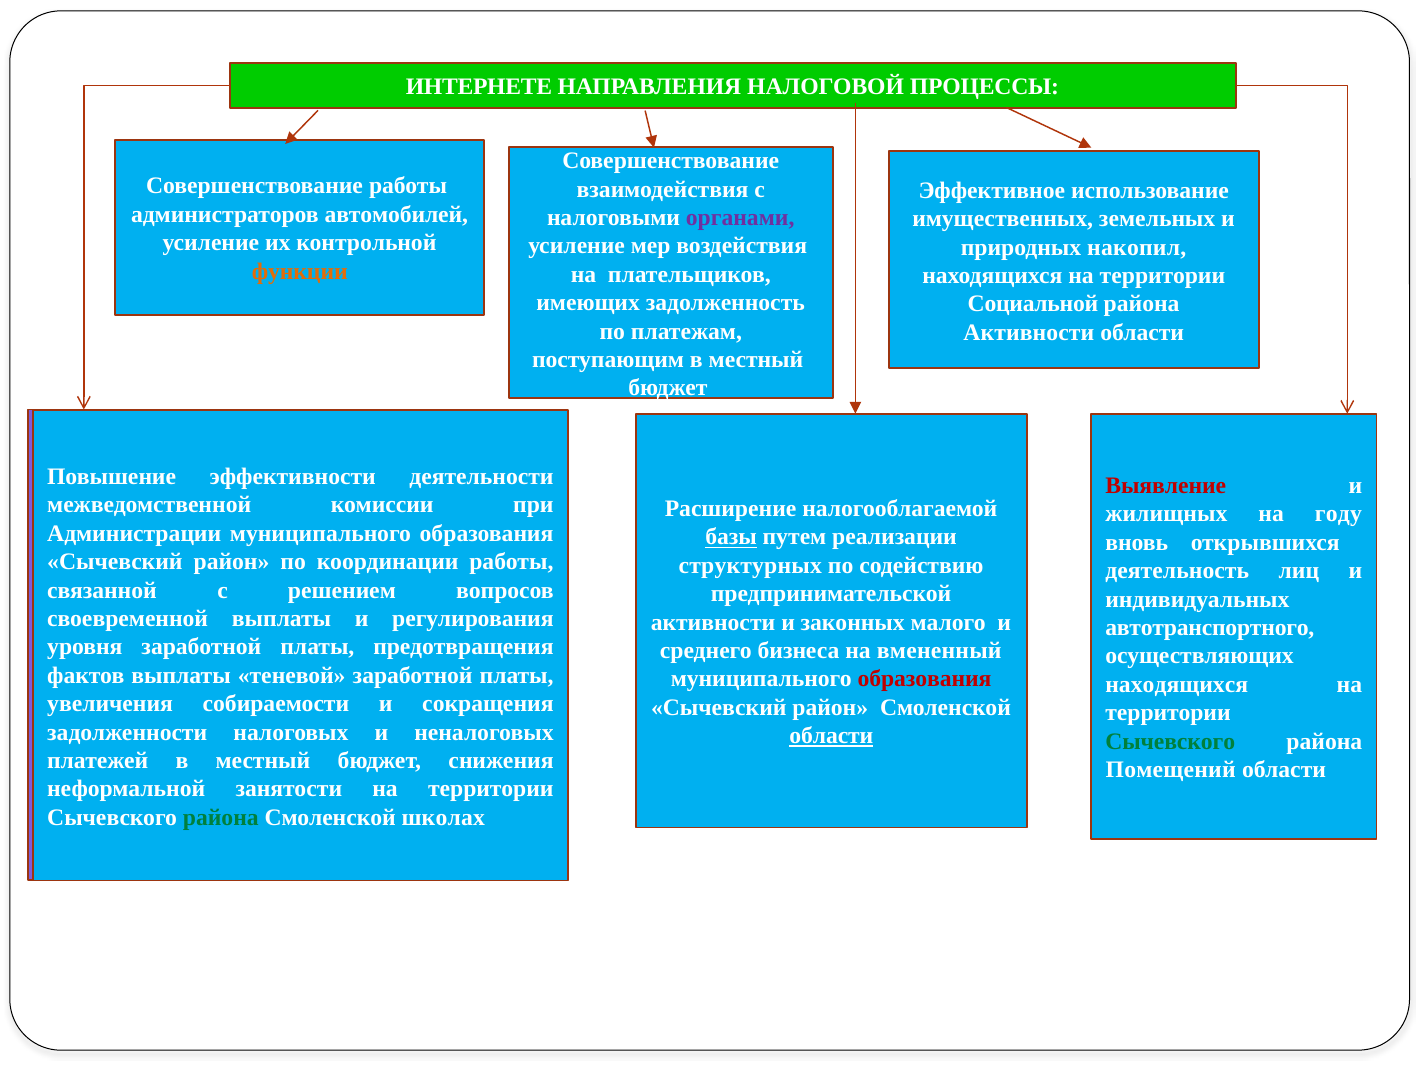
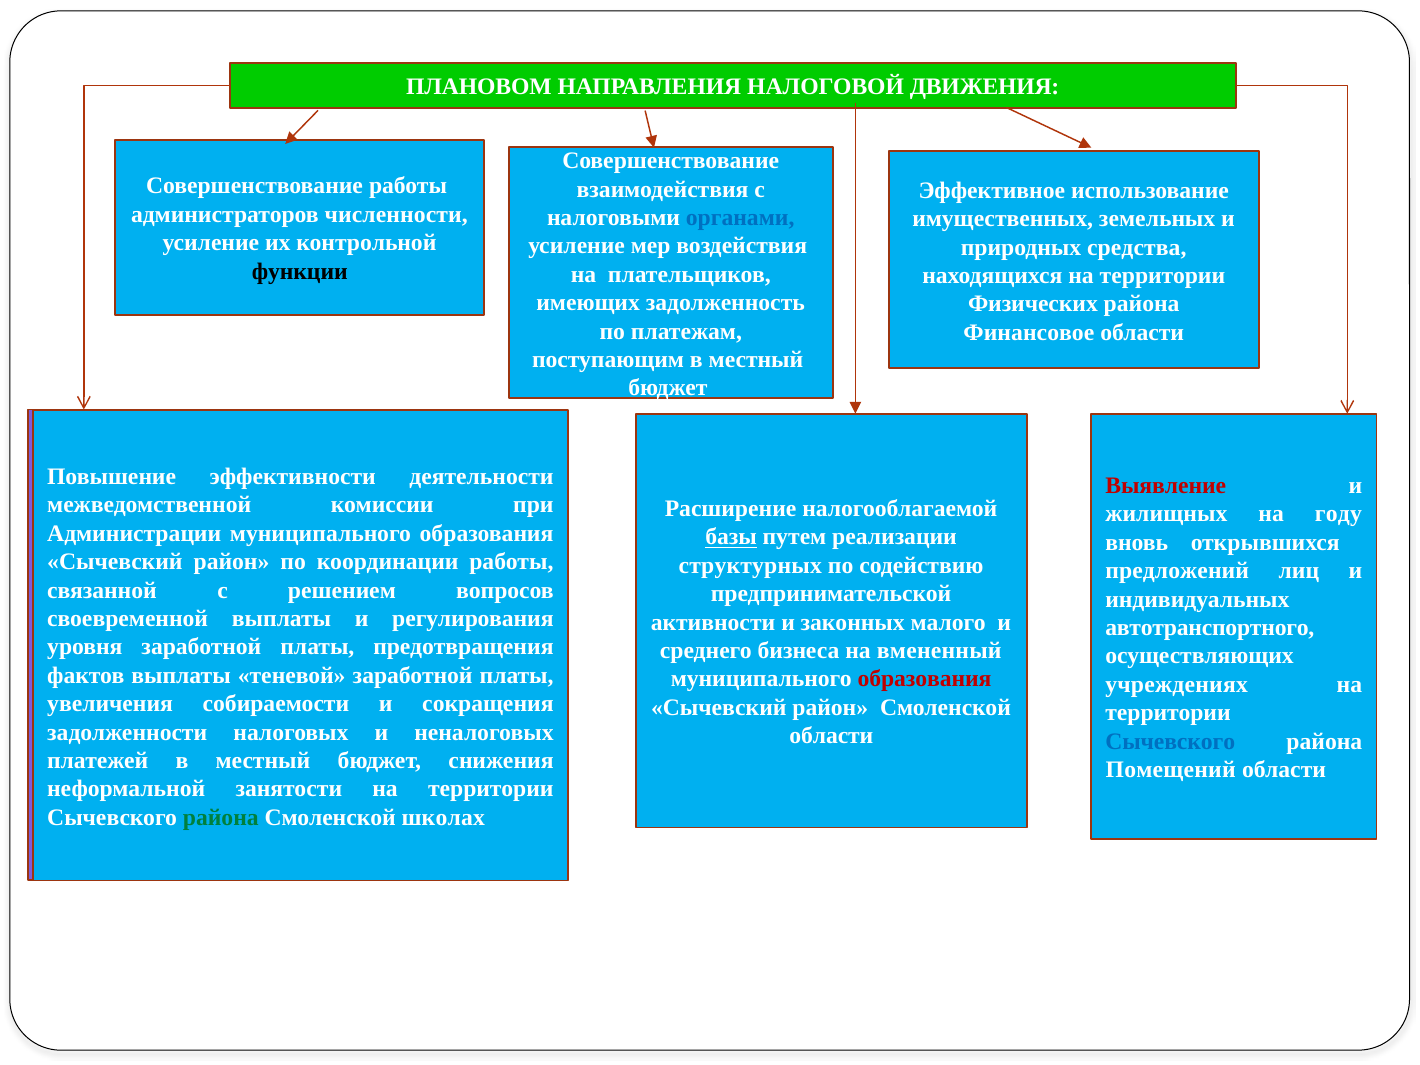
ИНТЕРНЕТЕ: ИНТЕРНЕТЕ -> ПЛАНОВОМ
ПРОЦЕССЫ: ПРОЦЕССЫ -> ДВИЖЕНИЯ
автомобилей: автомобилей -> численности
органами colour: purple -> blue
накопил: накопил -> средства
функции colour: orange -> black
Социальной: Социальной -> Физических
Активности at (1029, 332): Активности -> Финансовое
деятельность: деятельность -> предложений
находящихся at (1177, 685): находящихся -> учреждениях
области at (831, 736) underline: present -> none
Сычевского at (1170, 741) colour: green -> blue
